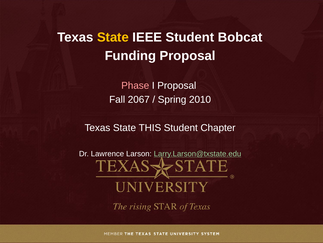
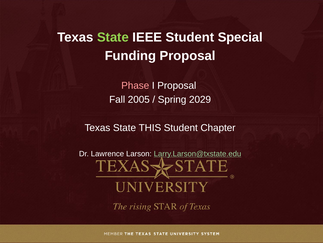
State at (113, 37) colour: yellow -> light green
Bobcat: Bobcat -> Special
2067: 2067 -> 2005
2010: 2010 -> 2029
